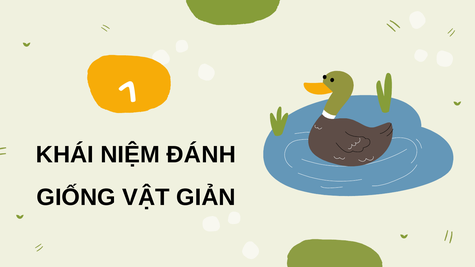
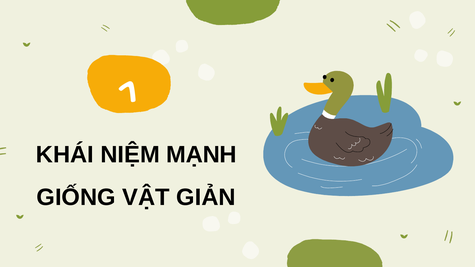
ĐÁNH: ĐÁNH -> MẠNH
